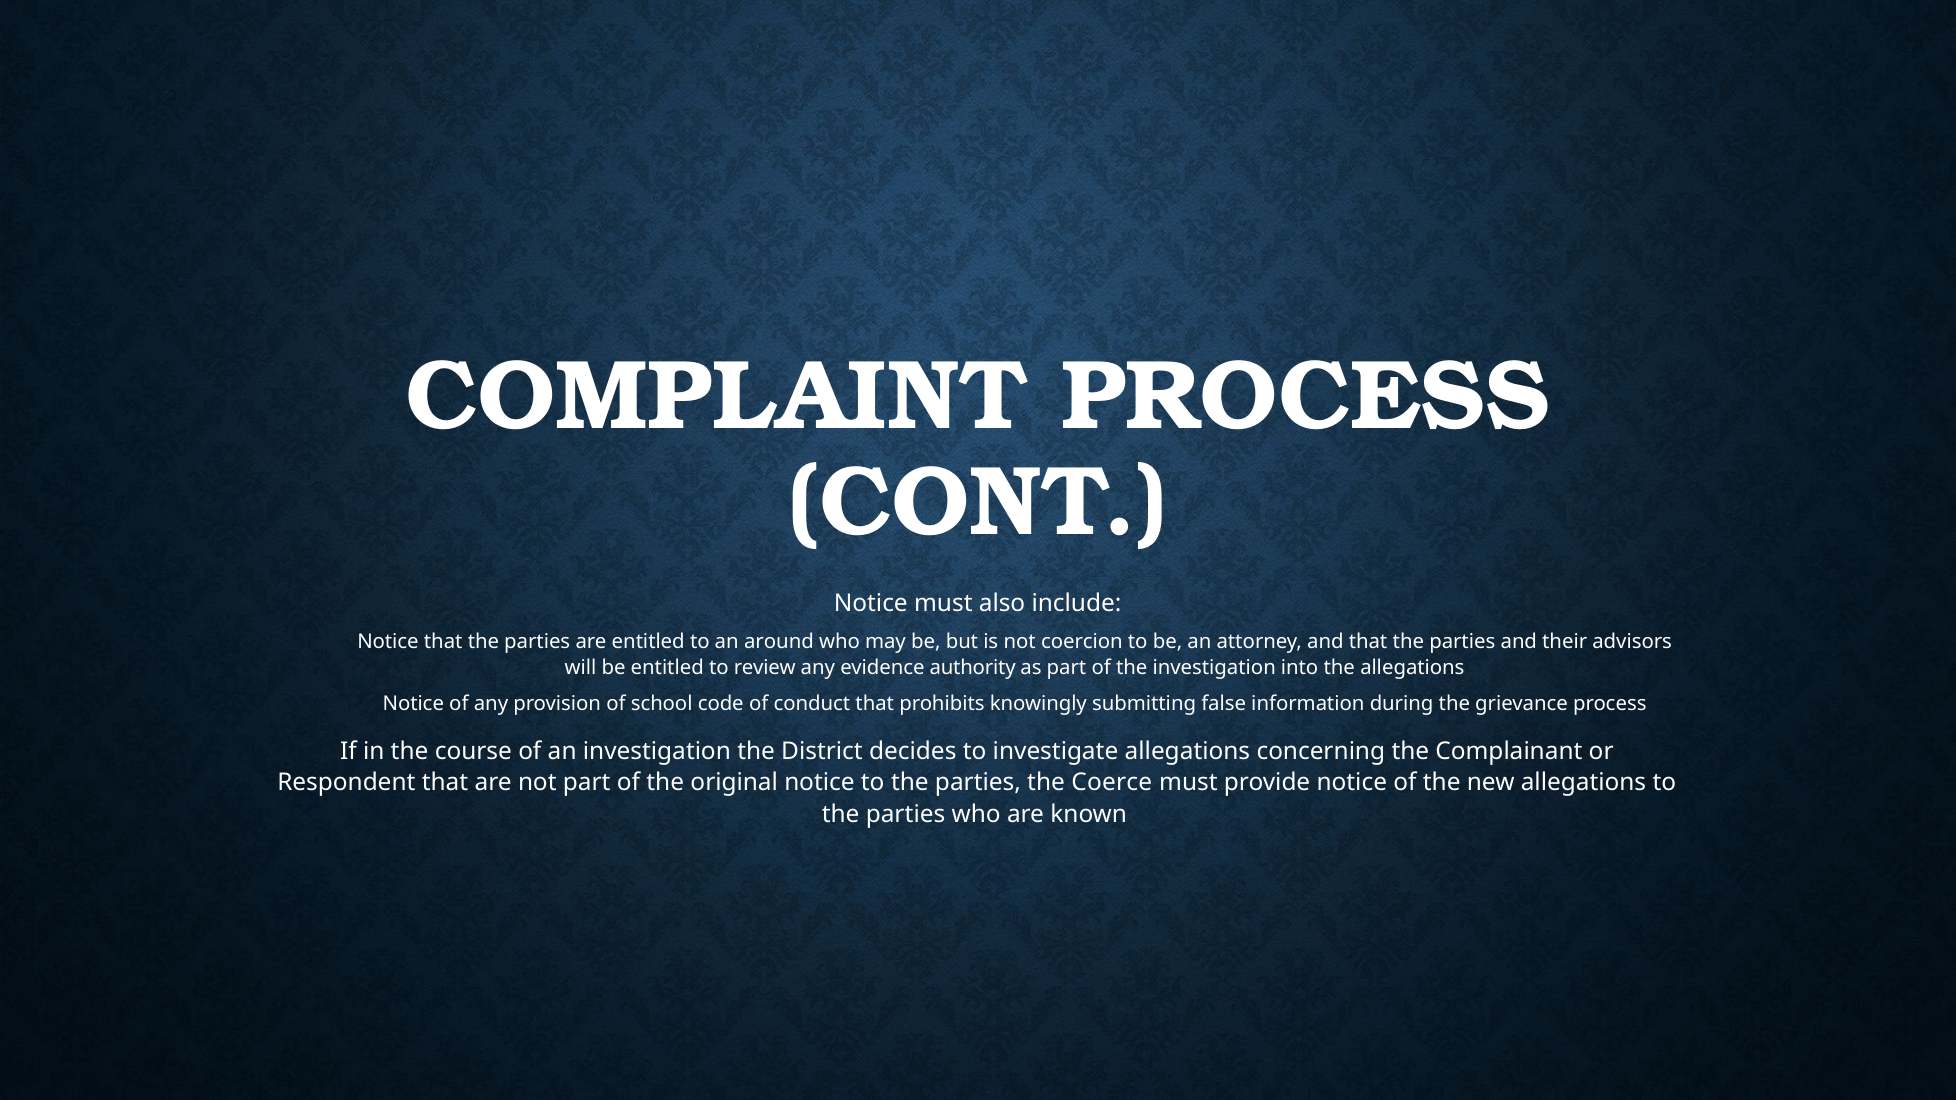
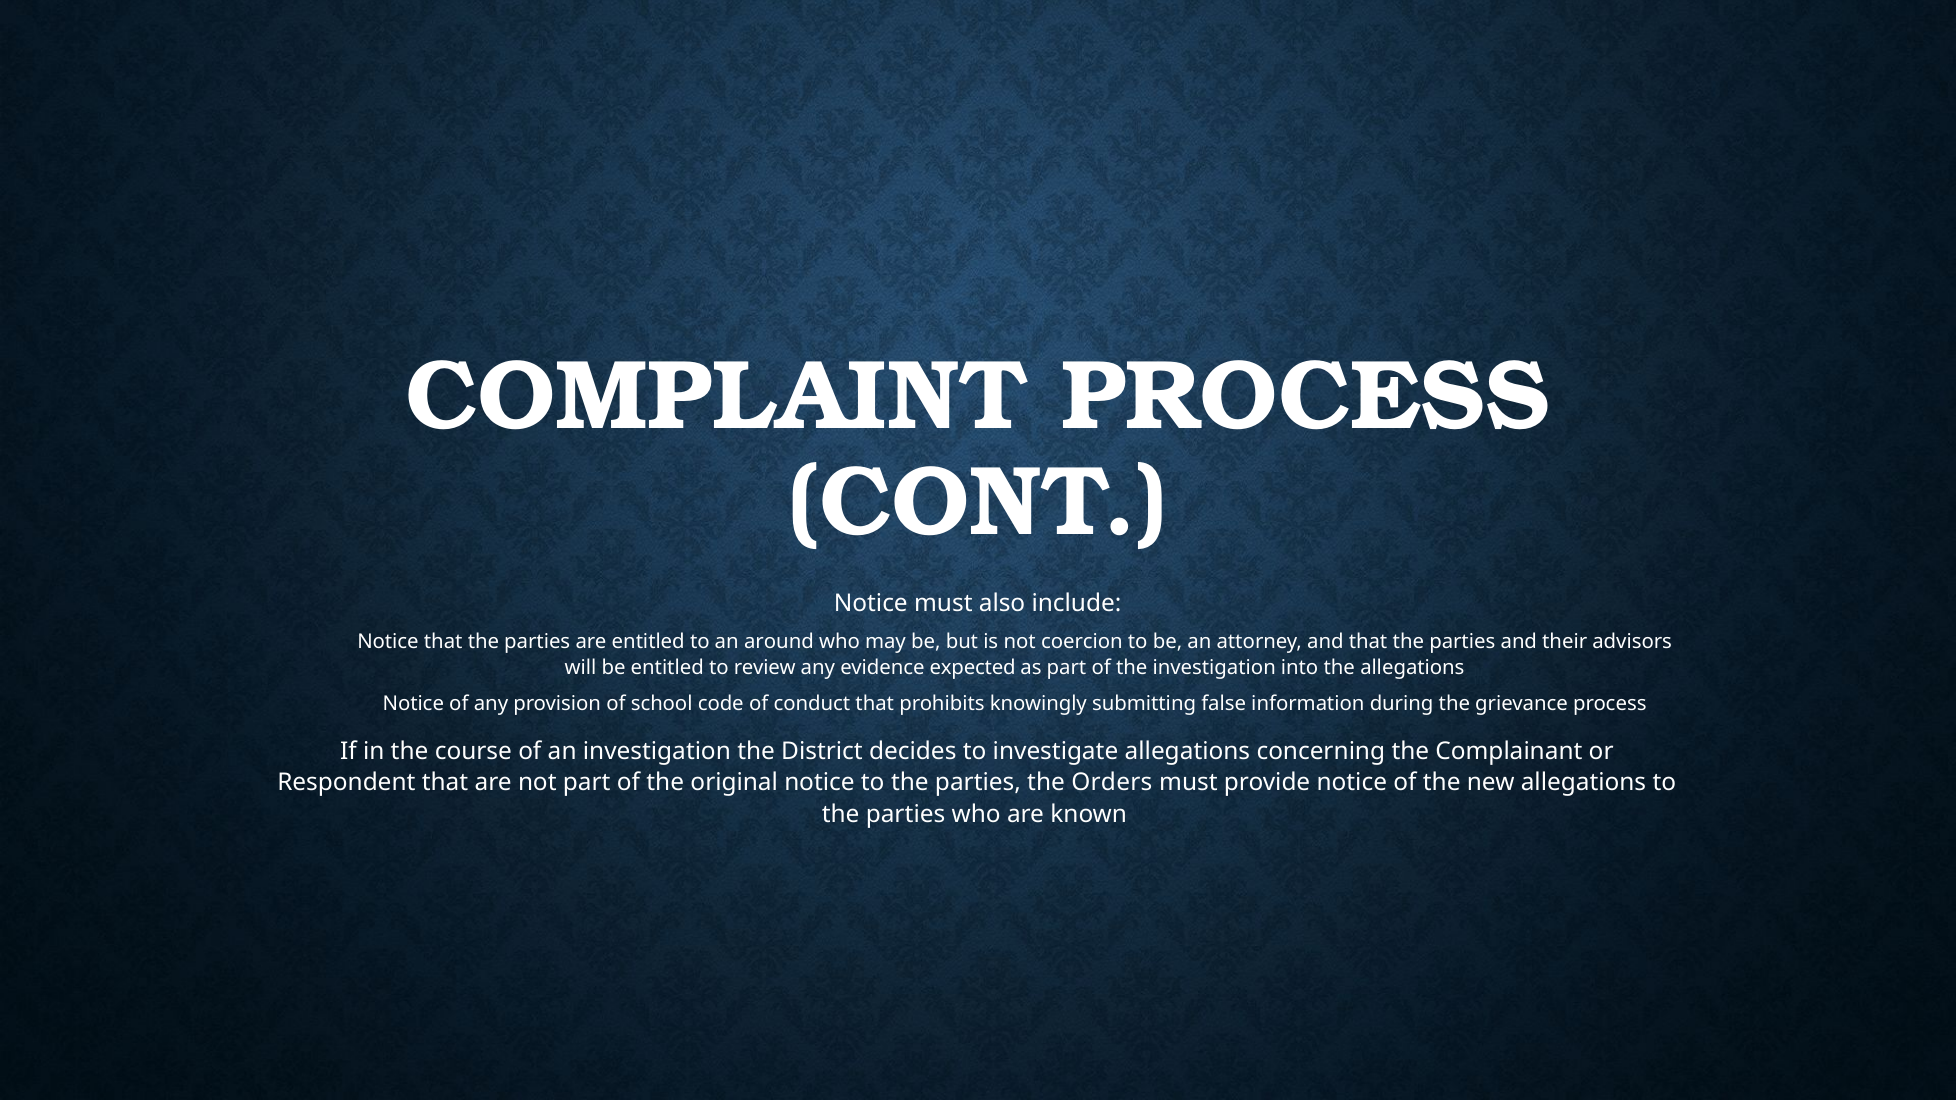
authority: authority -> expected
Coerce: Coerce -> Orders
